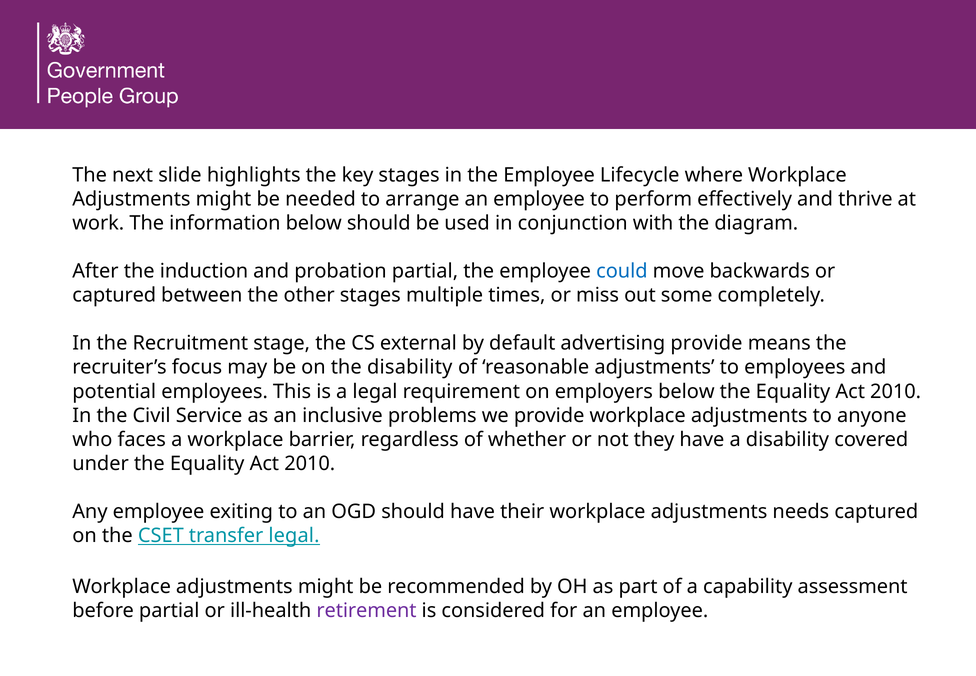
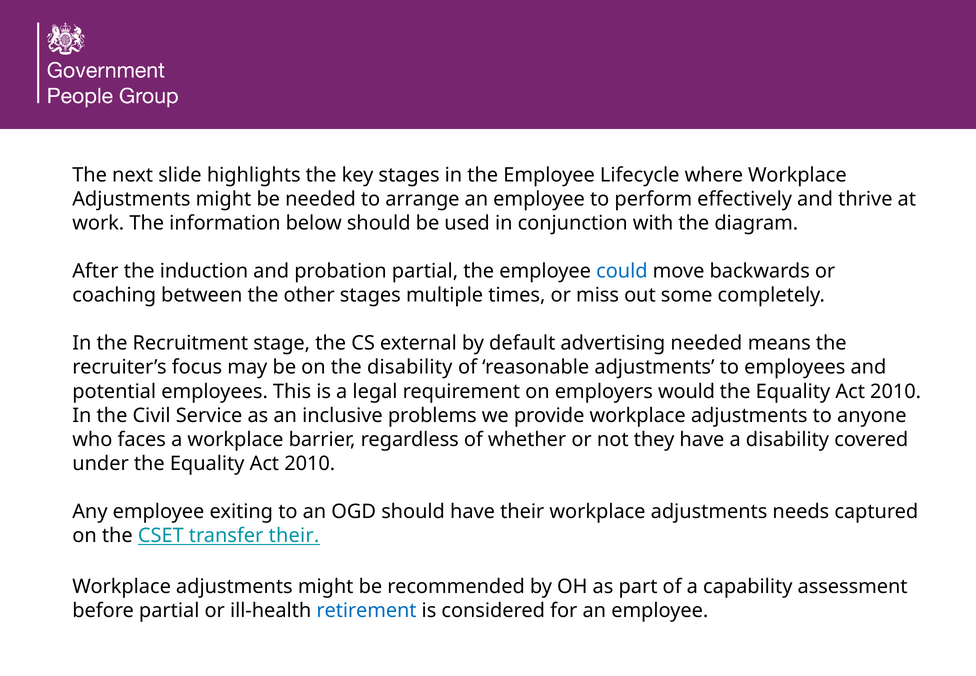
captured at (114, 295): captured -> coaching
advertising provide: provide -> needed
employers below: below -> would
transfer legal: legal -> their
retirement colour: purple -> blue
